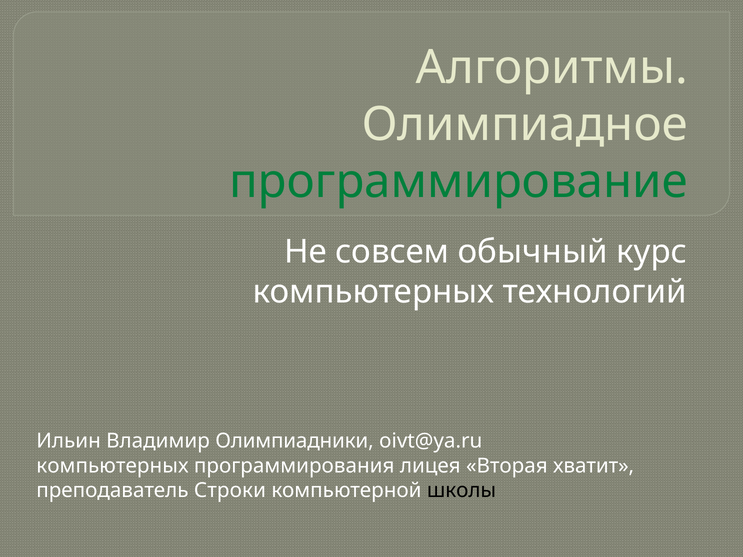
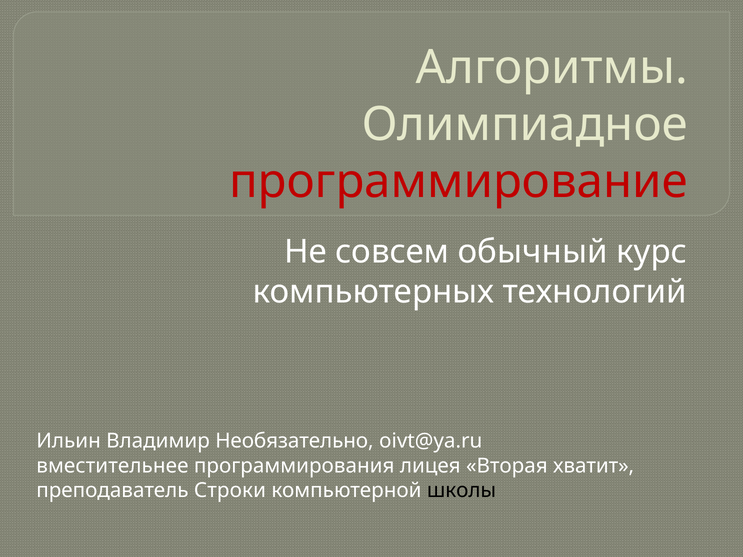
программирование colour: green -> red
Олимпиадники: Олимпиадники -> Необязательно
компьютерных at (112, 466): компьютерных -> вместительнее
